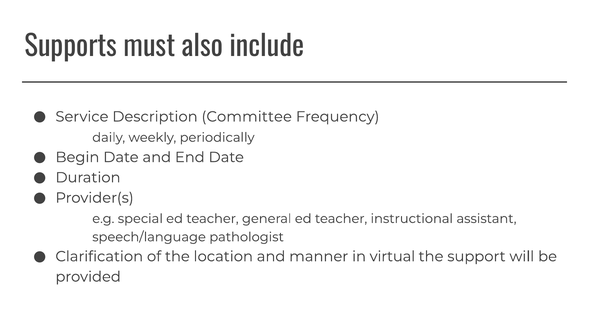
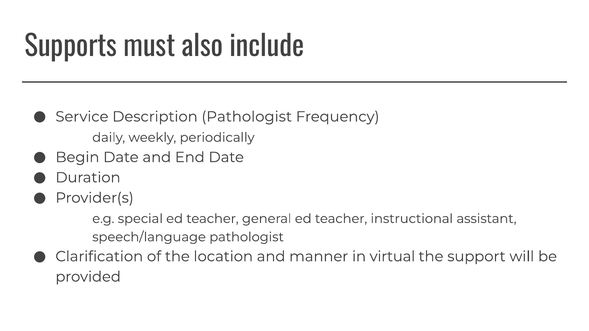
Description Committee: Committee -> Pathologist
